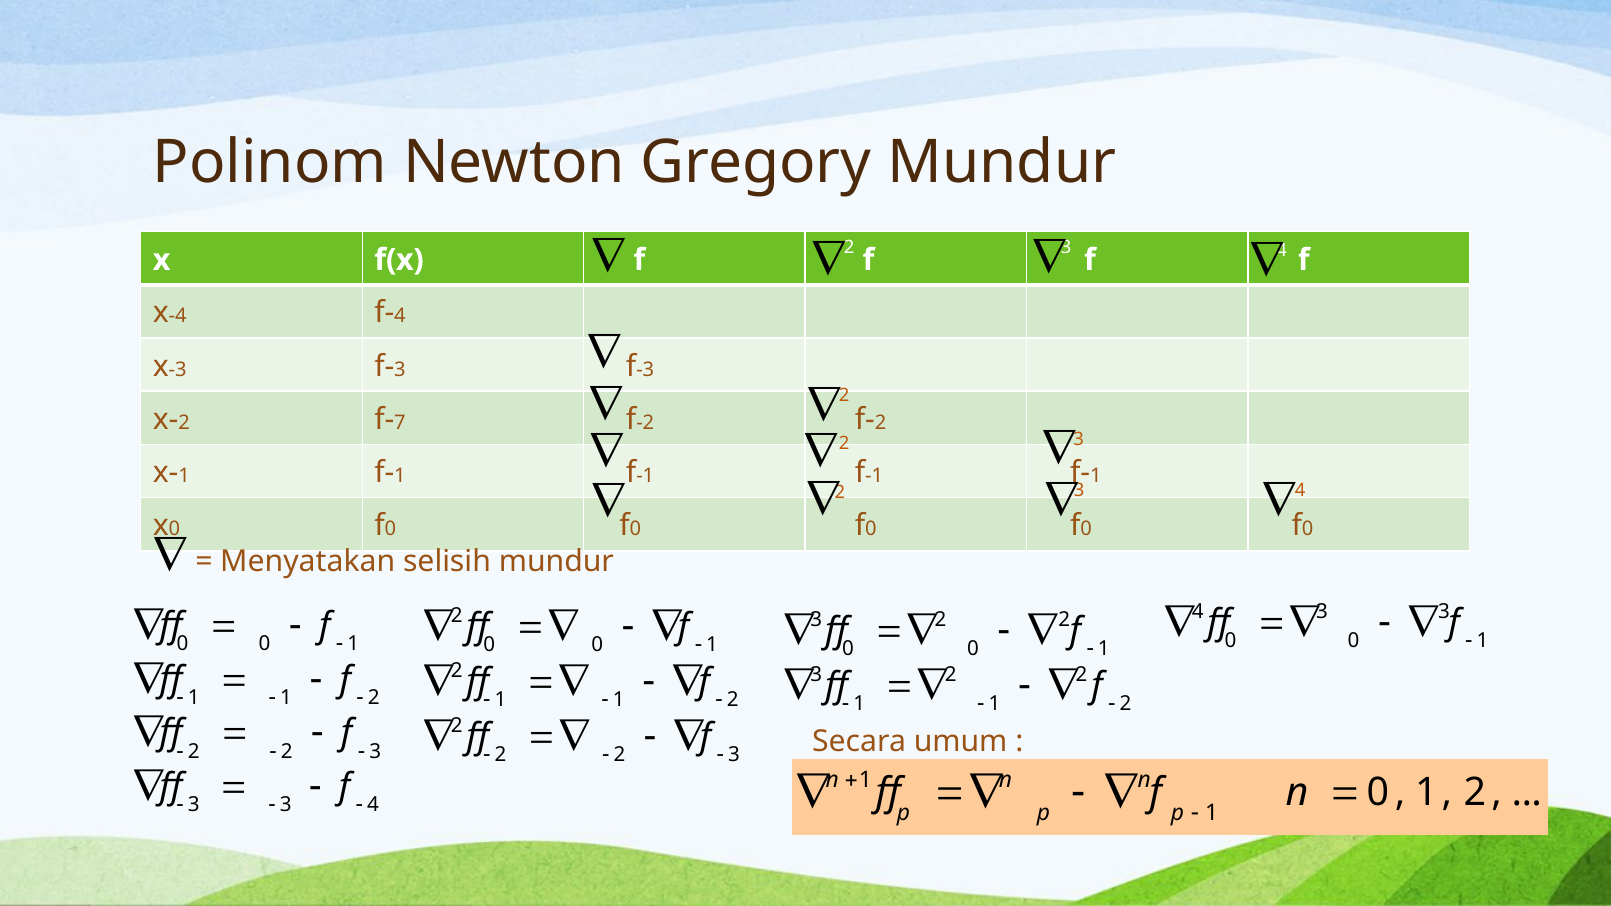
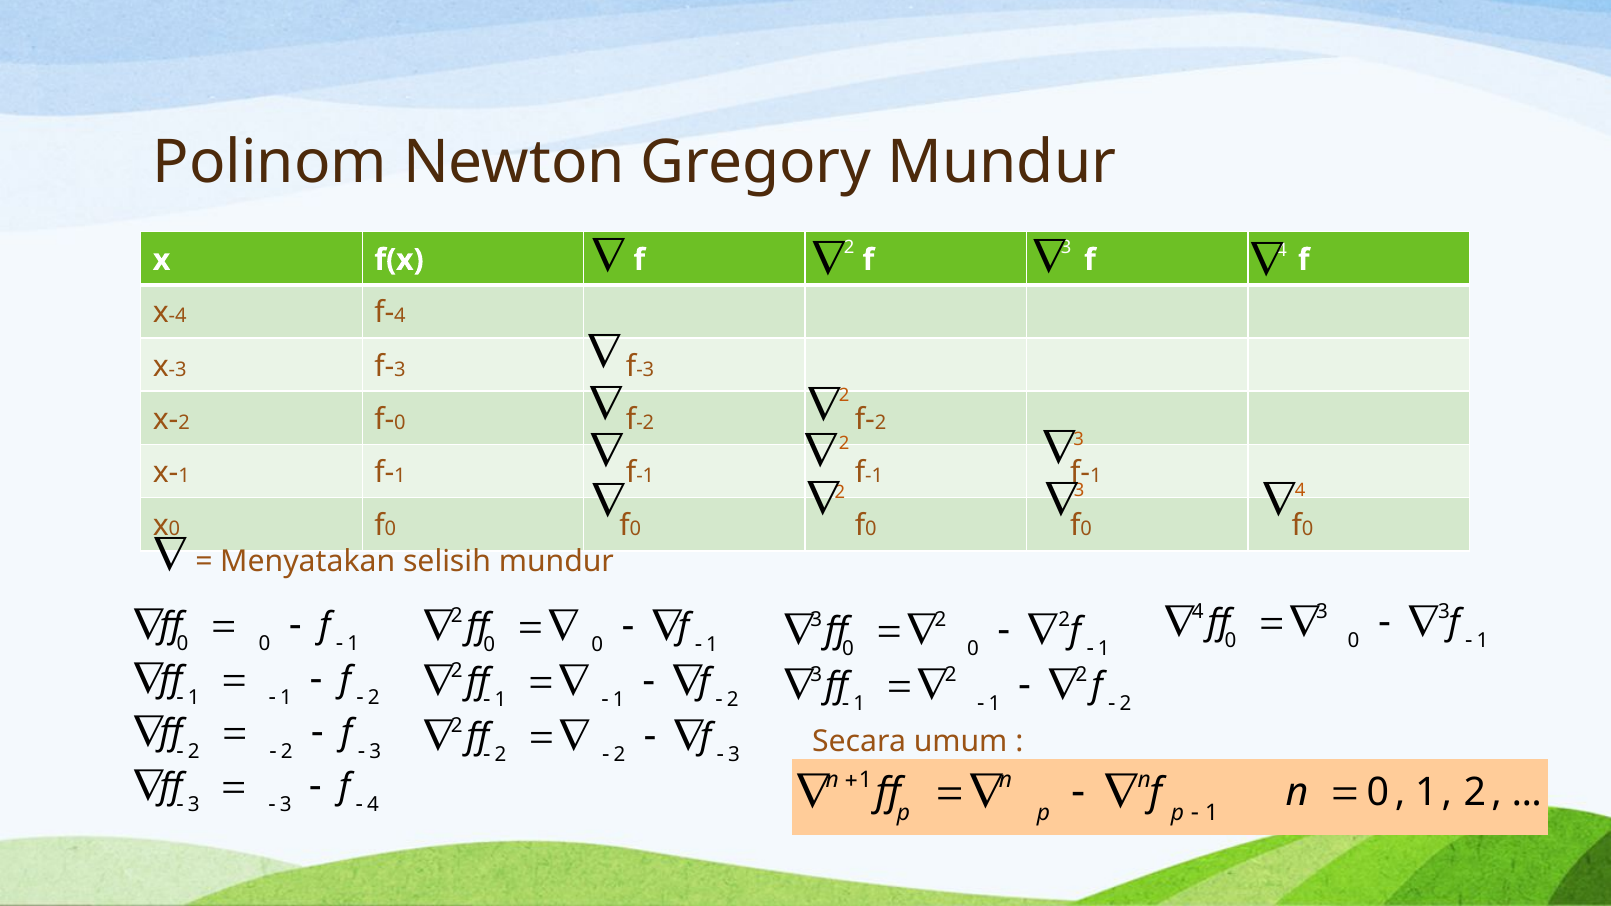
7 at (400, 423): 7 -> 0
